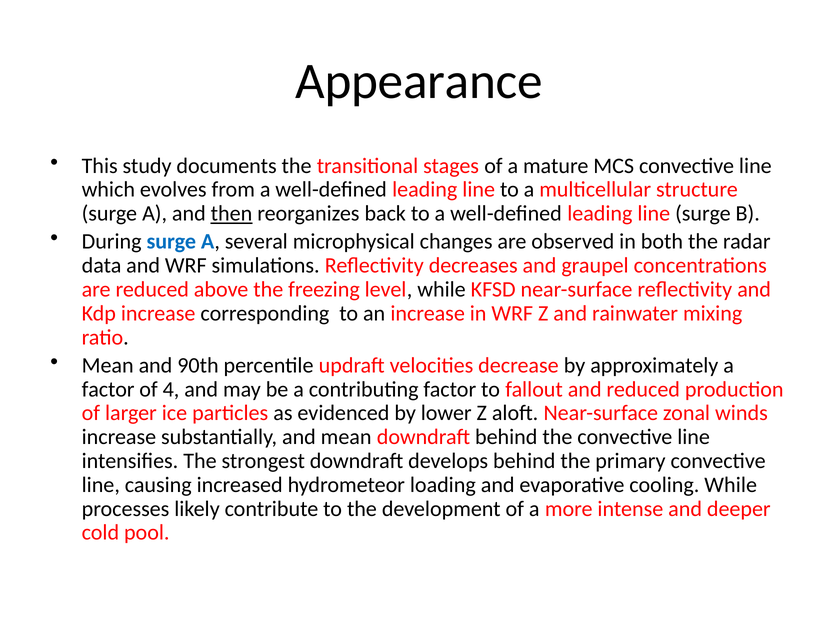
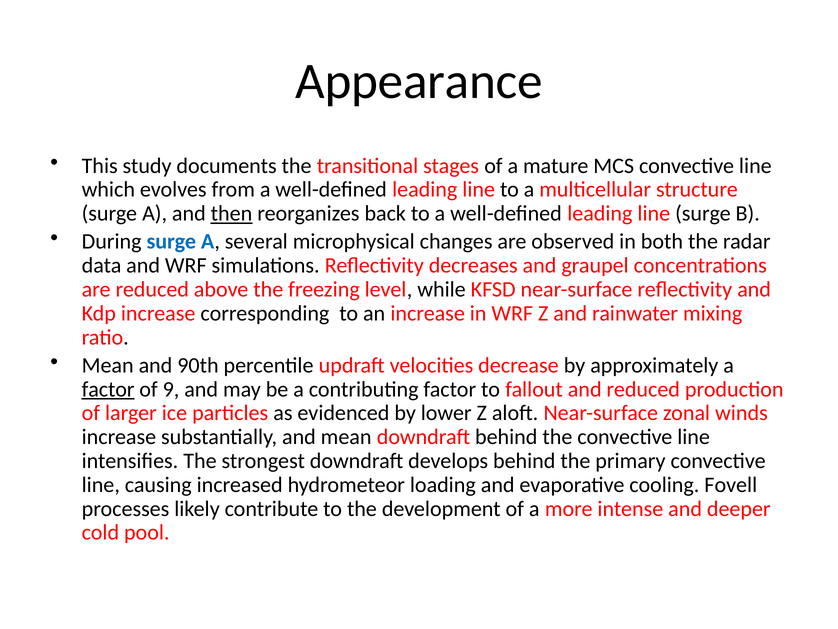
factor at (108, 389) underline: none -> present
4: 4 -> 9
cooling While: While -> Fovell
